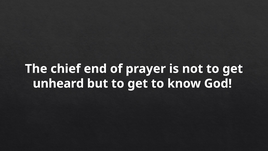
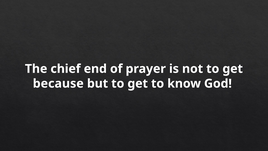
unheard: unheard -> because
